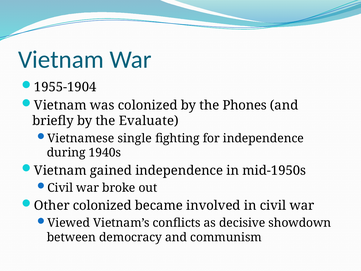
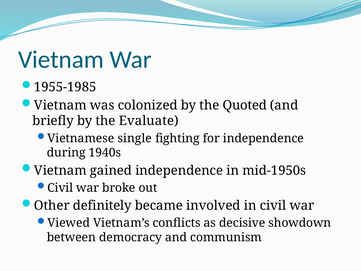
1955-1904: 1955-1904 -> 1955-1985
Phones: Phones -> Quoted
Other colonized: colonized -> definitely
